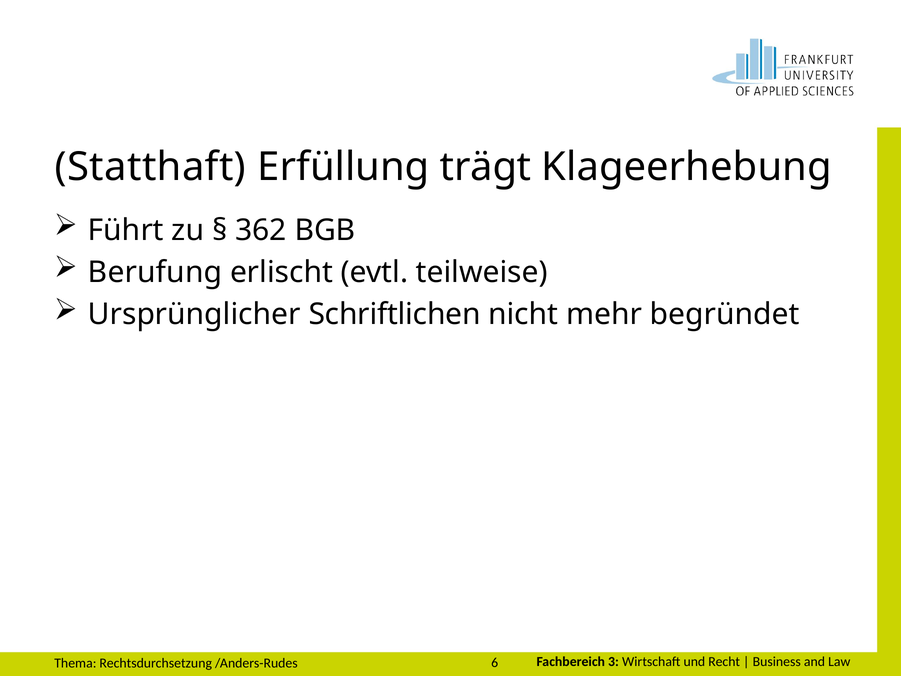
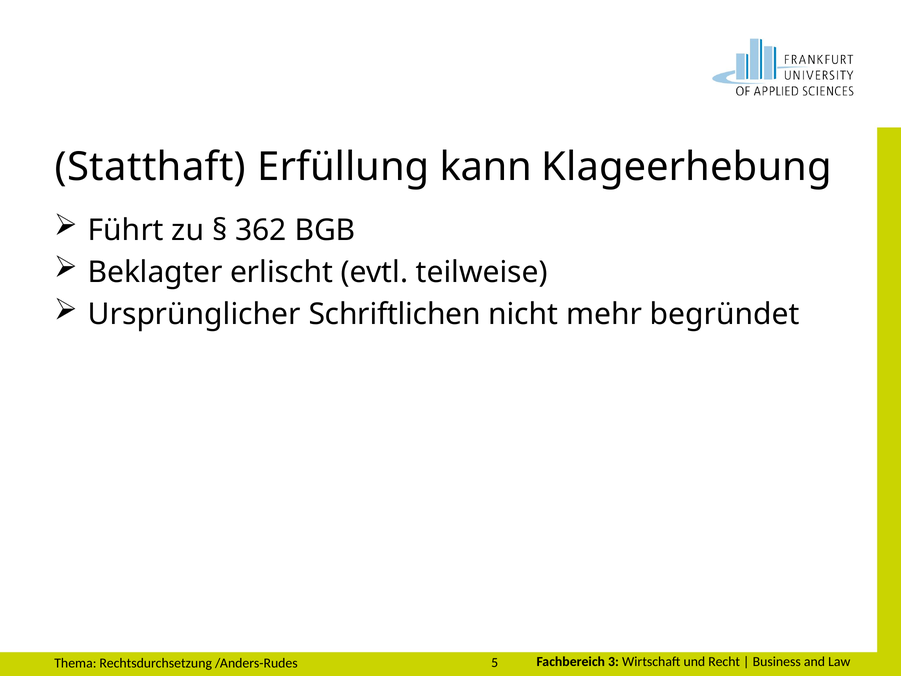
trägt: trägt -> kann
Berufung: Berufung -> Beklagter
6: 6 -> 5
